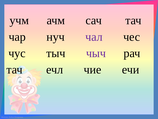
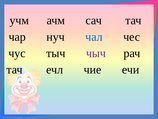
чал colour: purple -> blue
